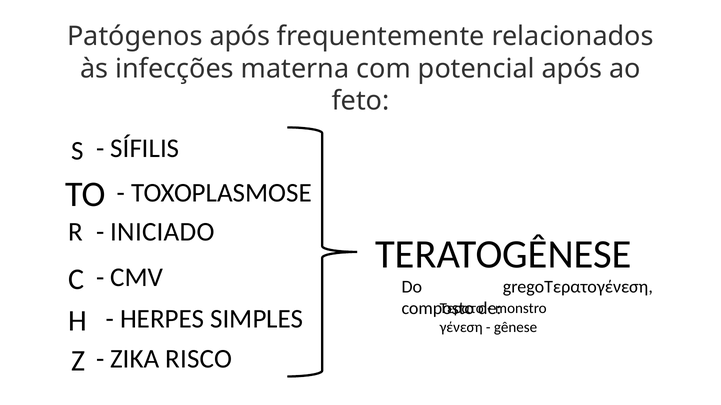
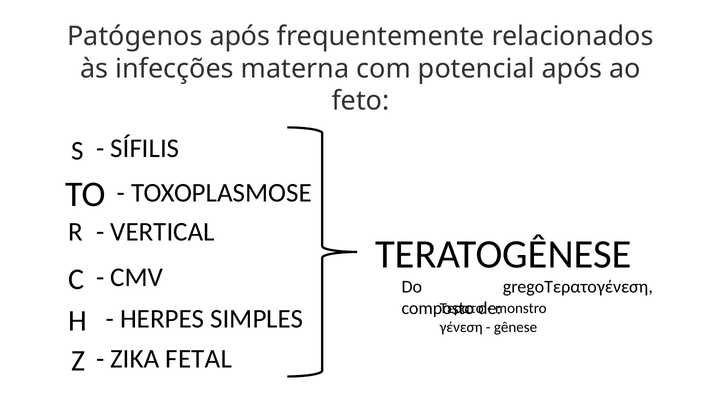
INICIADO: INICIADO -> VERTICAL
RISCO: RISCO -> FETAL
